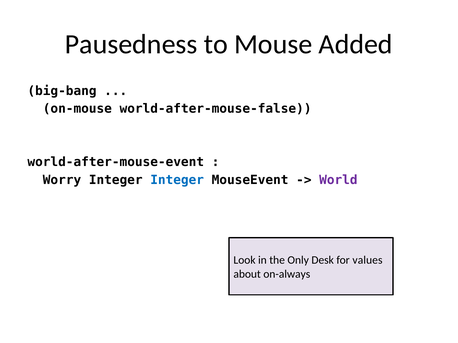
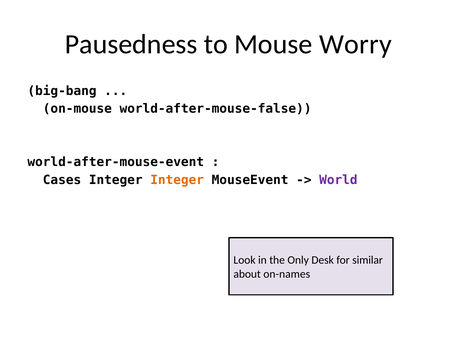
Added: Added -> Worry
Worry: Worry -> Cases
Integer at (177, 180) colour: blue -> orange
values: values -> similar
on-always: on-always -> on-names
